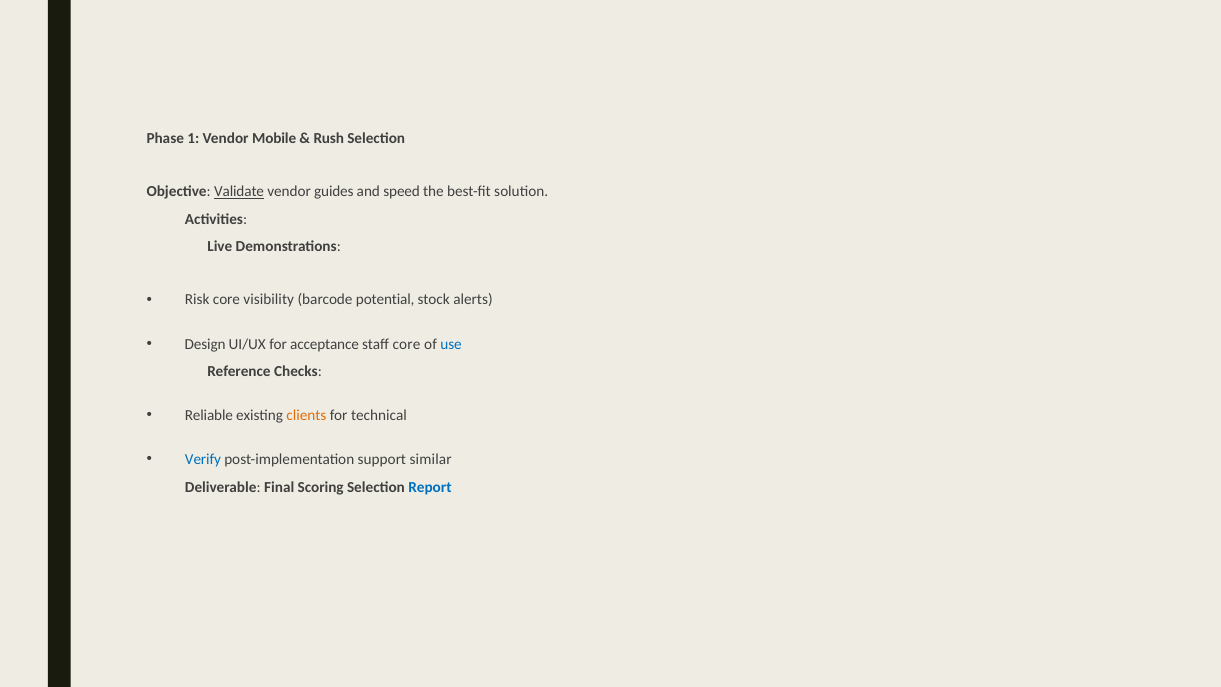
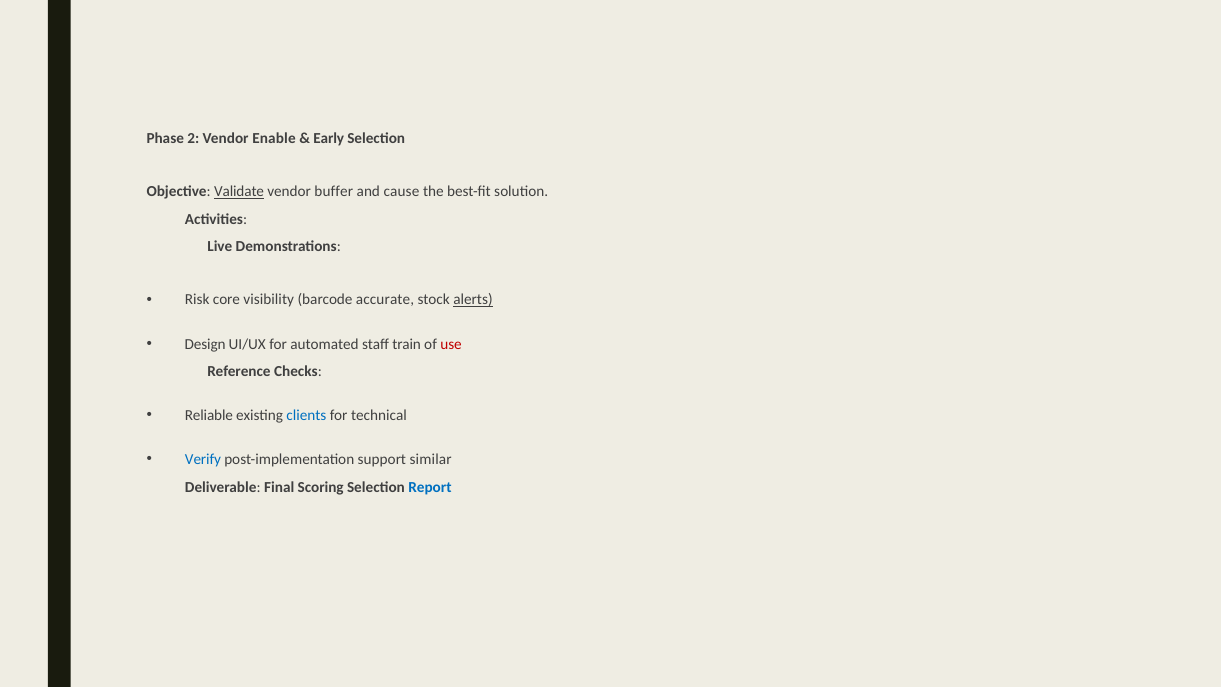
1: 1 -> 2
Mobile: Mobile -> Enable
Rush: Rush -> Early
guides: guides -> buffer
speed: speed -> cause
potential: potential -> accurate
alerts underline: none -> present
acceptance: acceptance -> automated
staff core: core -> train
use colour: blue -> red
clients colour: orange -> blue
